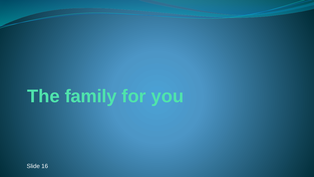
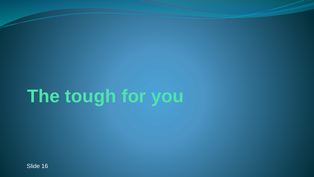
family: family -> tough
